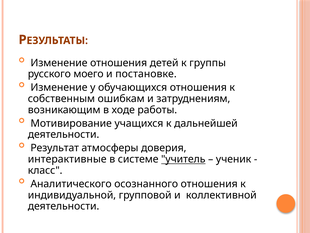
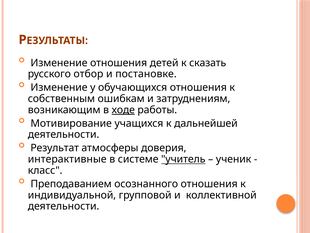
группы: группы -> сказать
моего: моего -> отбор
ходе underline: none -> present
Аналитического: Аналитического -> Преподаванием
